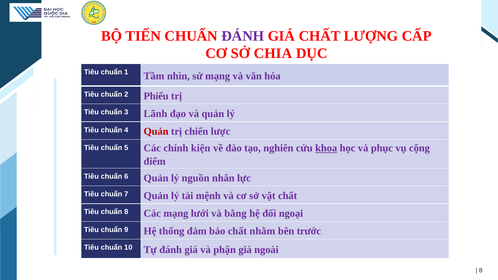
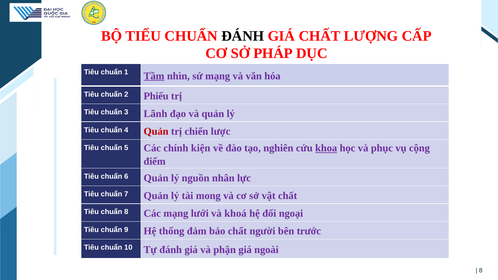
TIẾN: TIẾN -> TIỂU
ĐÁNH at (243, 36) colour: purple -> black
CHIA: CHIA -> PHÁP
Tầm underline: none -> present
mệnh: mệnh -> mong
bằng: bằng -> khoá
nhằm: nhằm -> người
